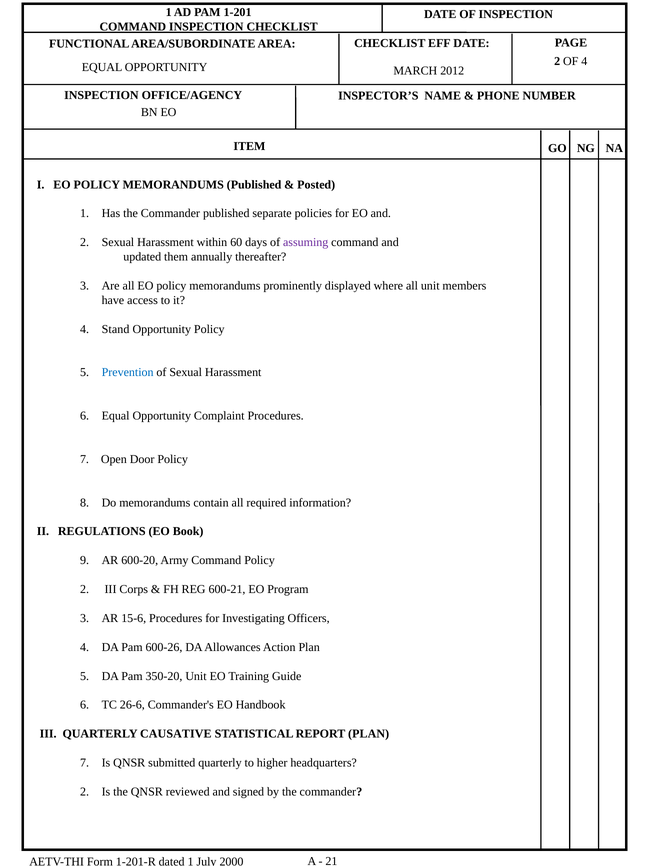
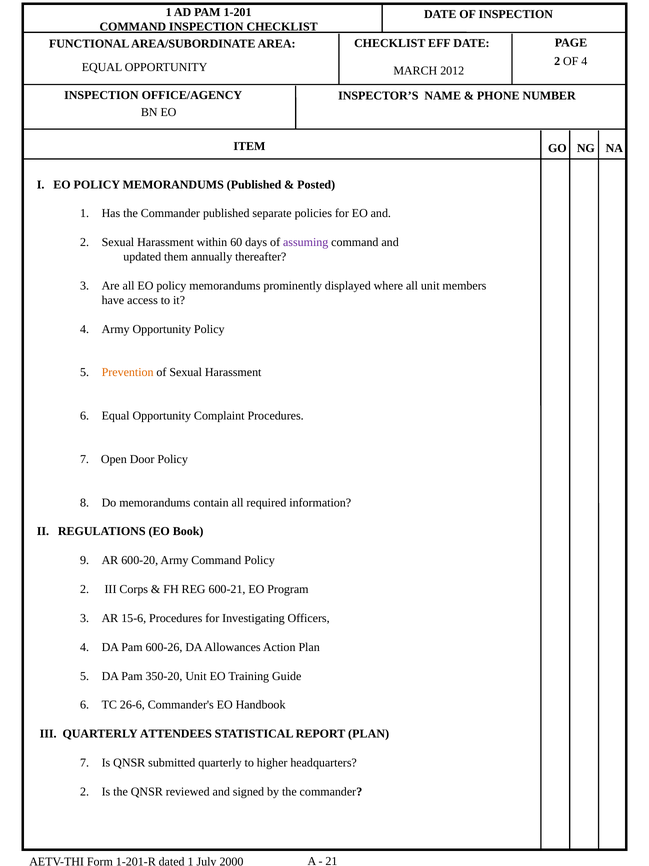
4 Stand: Stand -> Army
Prevention colour: blue -> orange
CAUSATIVE: CAUSATIVE -> ATTENDEES
